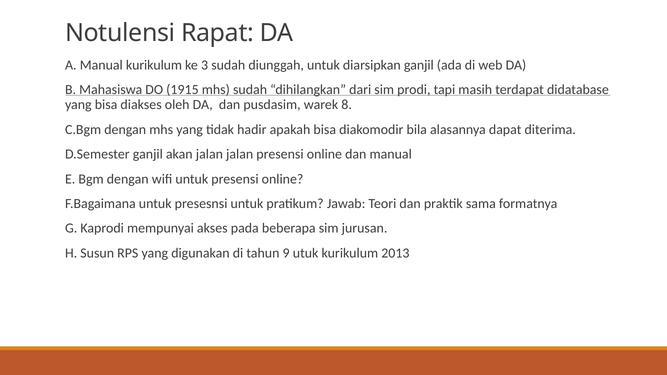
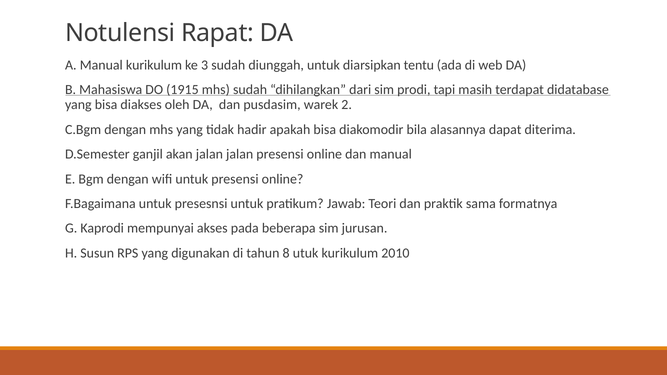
diarsipkan ganjil: ganjil -> tentu
8: 8 -> 2
9: 9 -> 8
2013: 2013 -> 2010
